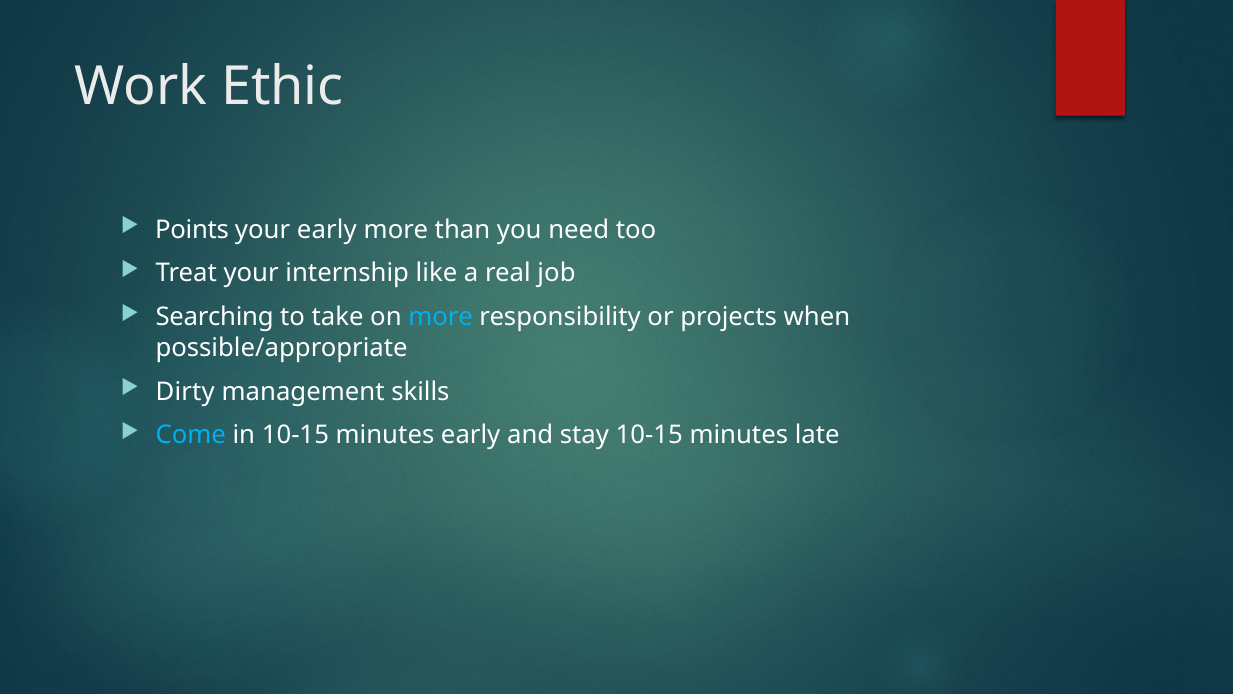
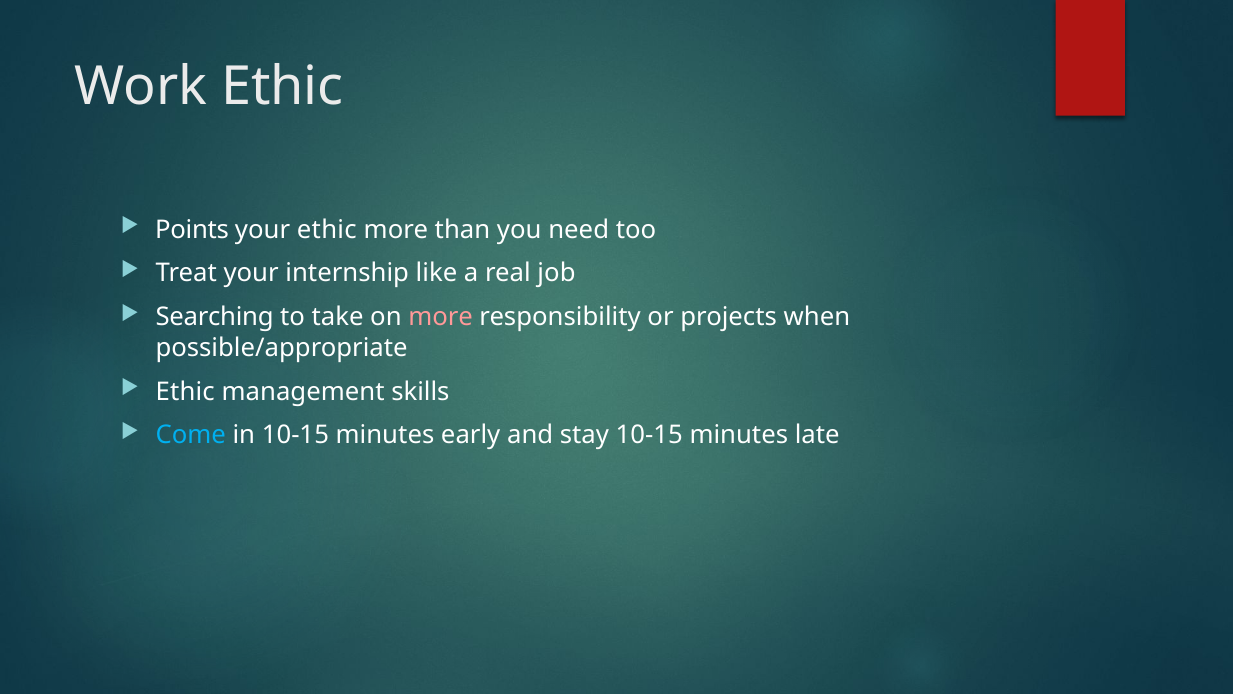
your early: early -> ethic
more at (441, 317) colour: light blue -> pink
Dirty at (185, 391): Dirty -> Ethic
